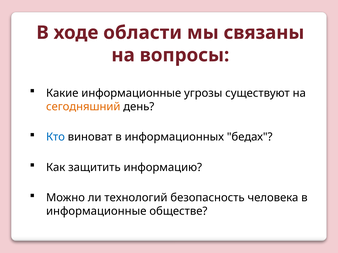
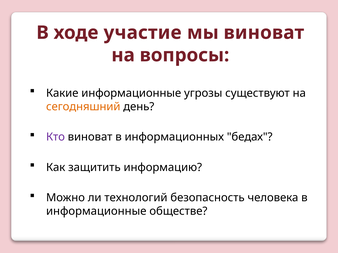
области: области -> участие
мы связаны: связаны -> виноват
Кто colour: blue -> purple
